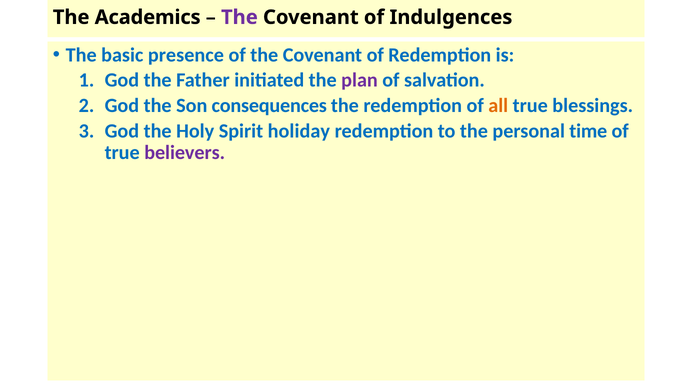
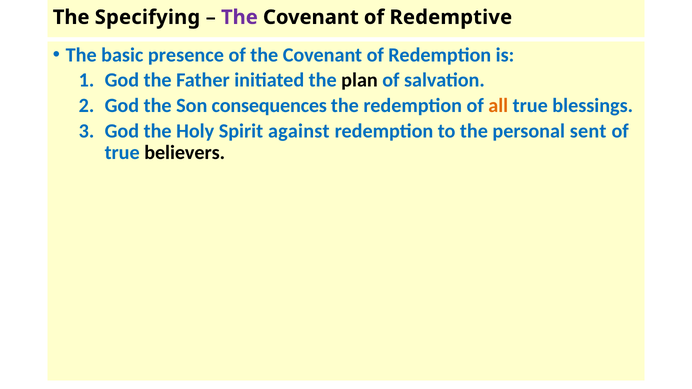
Academics: Academics -> Specifying
Indulgences: Indulgences -> Redemptive
plan colour: purple -> black
holiday: holiday -> against
time: time -> sent
believers colour: purple -> black
